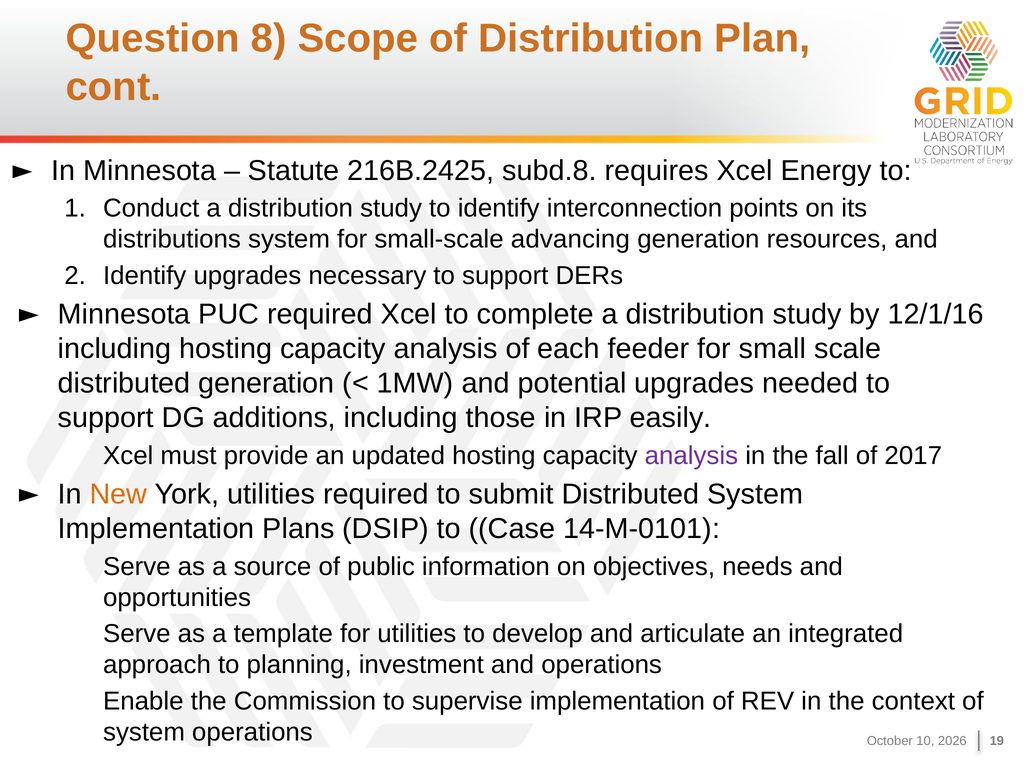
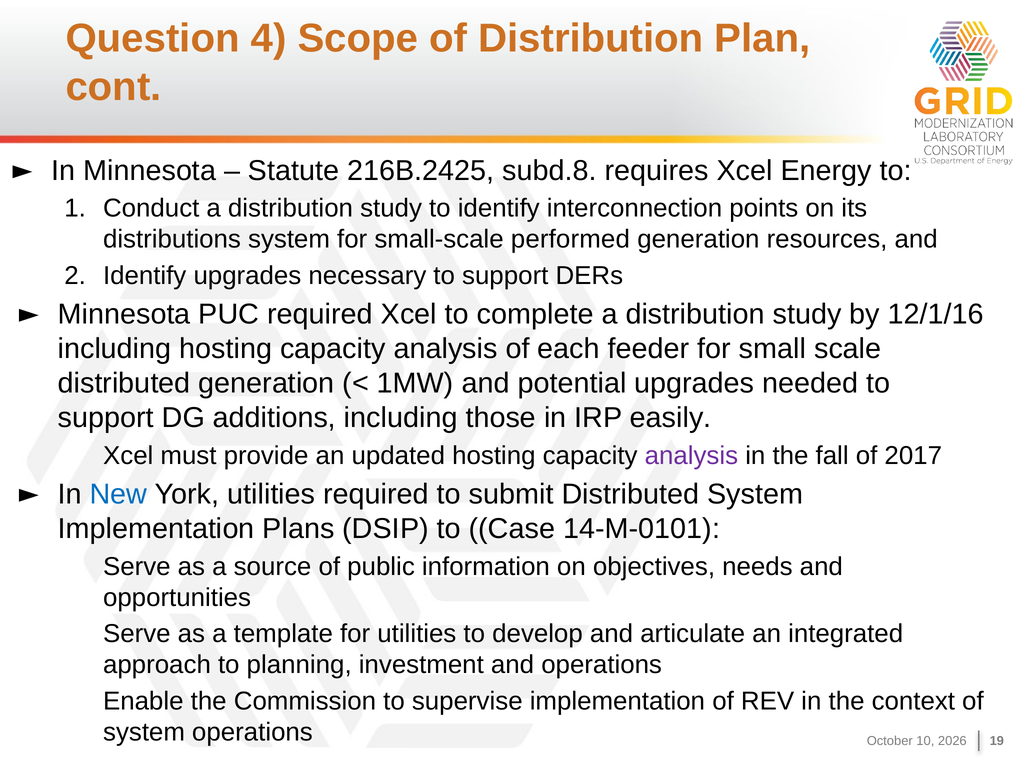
8: 8 -> 4
advancing: advancing -> performed
New colour: orange -> blue
